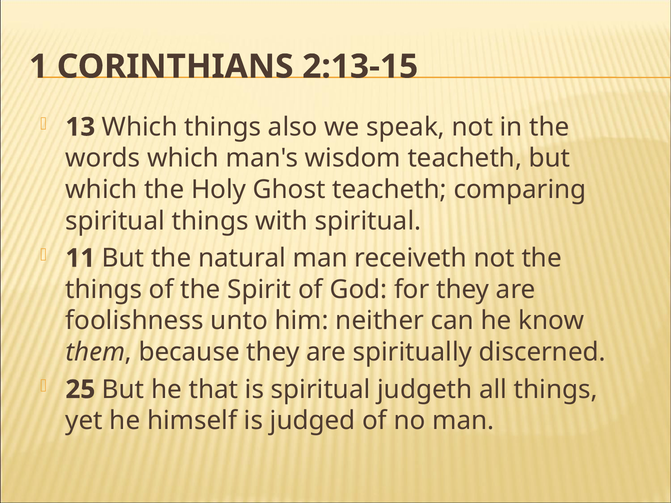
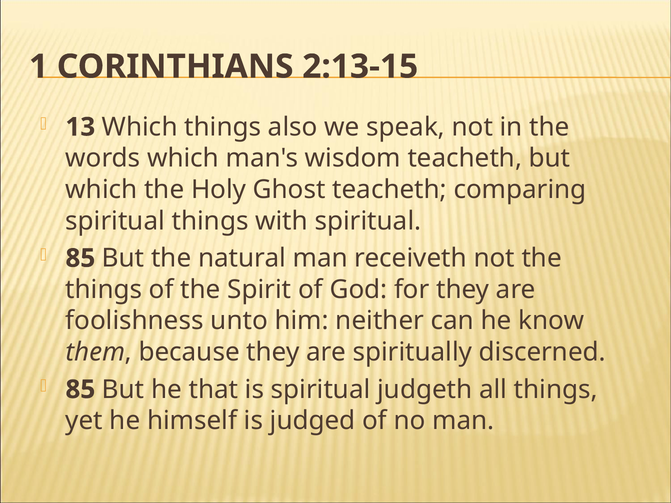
11 at (80, 258): 11 -> 85
25 at (80, 390): 25 -> 85
